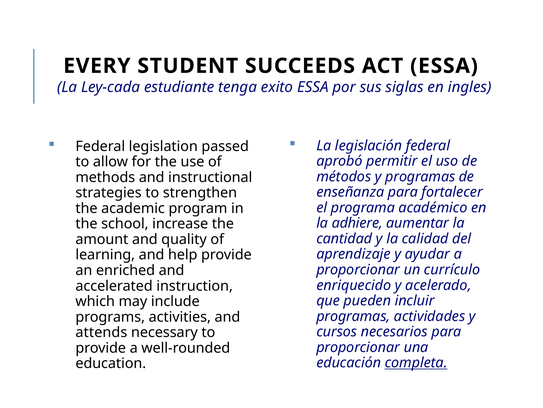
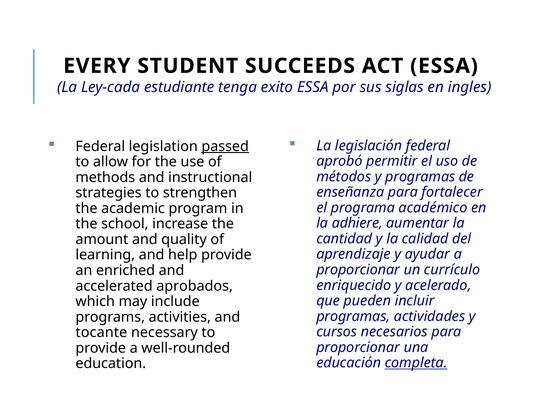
passed underline: none -> present
instruction: instruction -> aprobados
attends: attends -> tocante
